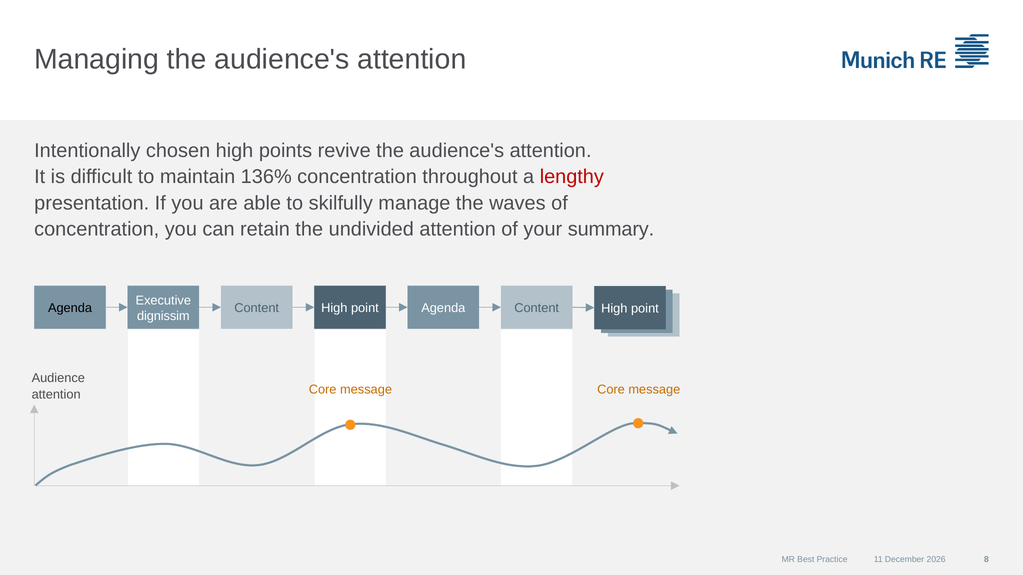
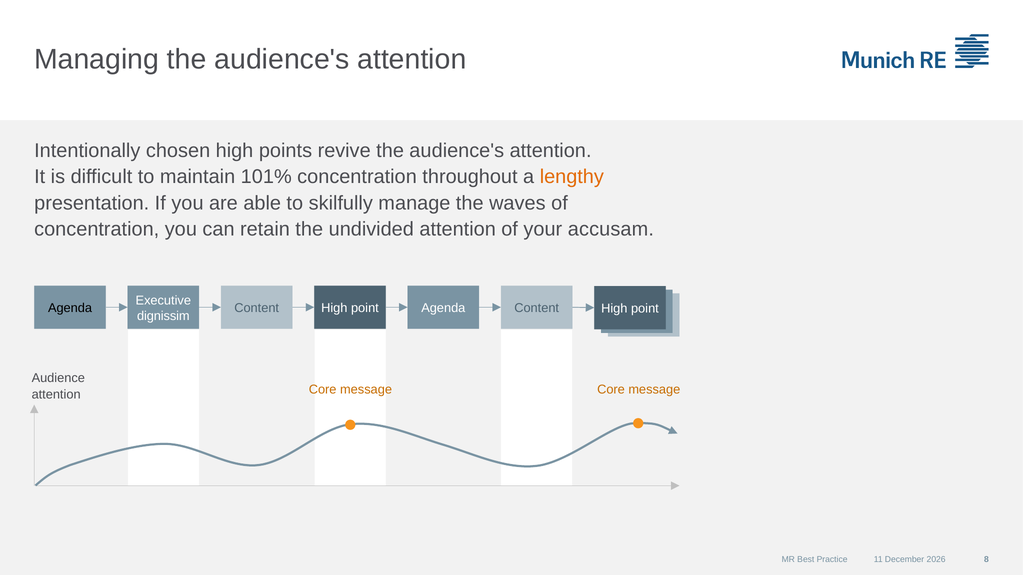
136%: 136% -> 101%
lengthy colour: red -> orange
summary: summary -> accusam
